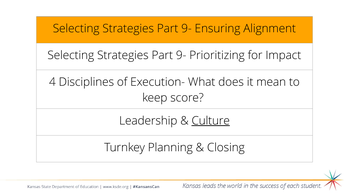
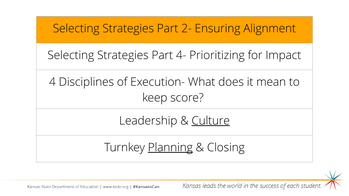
9- at (186, 29): 9- -> 2-
9- at (181, 55): 9- -> 4-
Planning underline: none -> present
